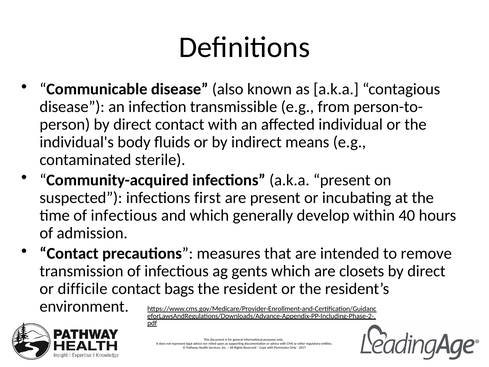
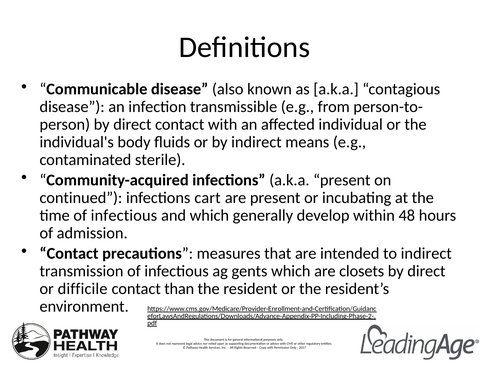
suspected: suspected -> continued
first: first -> cart
40: 40 -> 48
to remove: remove -> indirect
bags: bags -> than
